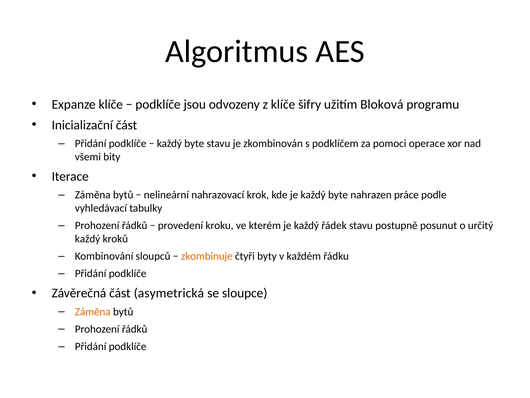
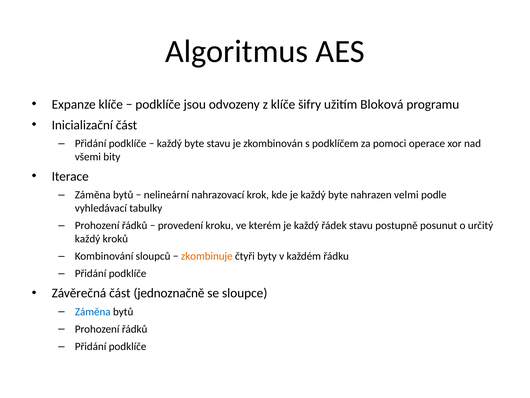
práce: práce -> velmi
asymetrická: asymetrická -> jednoznačně
Záměna at (93, 311) colour: orange -> blue
